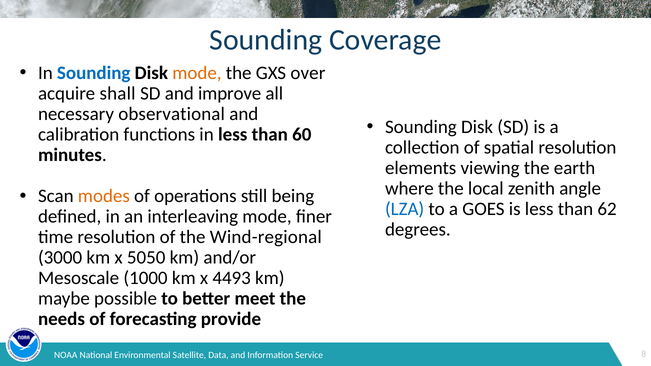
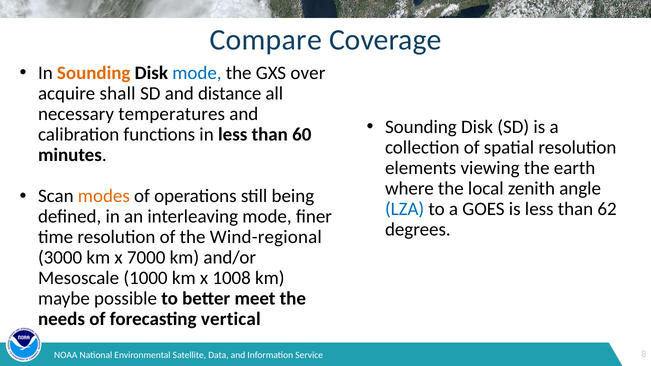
Sounding at (266, 40): Sounding -> Compare
Sounding at (94, 73) colour: blue -> orange
mode at (197, 73) colour: orange -> blue
improve: improve -> distance
observational: observational -> temperatures
5050: 5050 -> 7000
4493: 4493 -> 1008
provide: provide -> vertical
